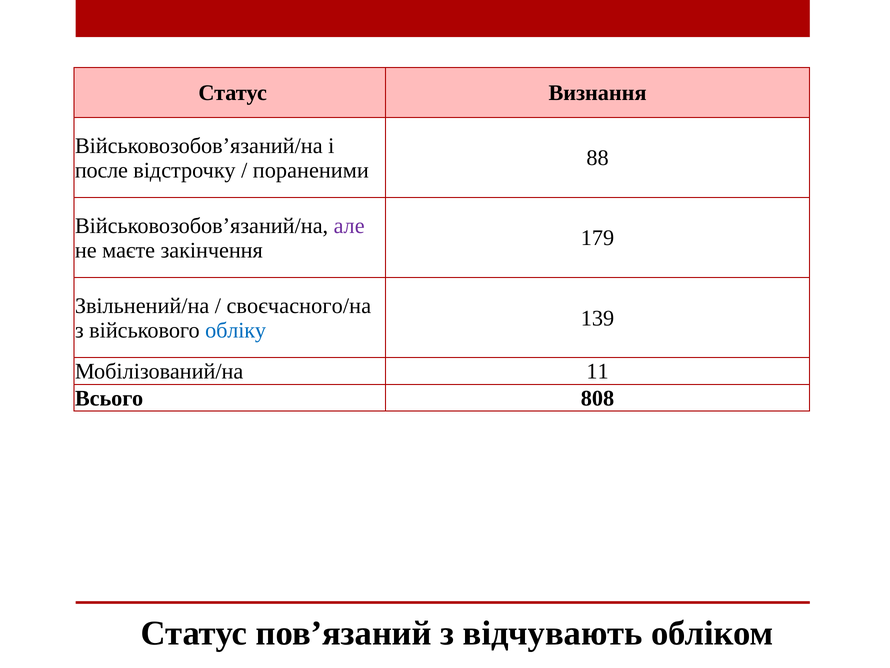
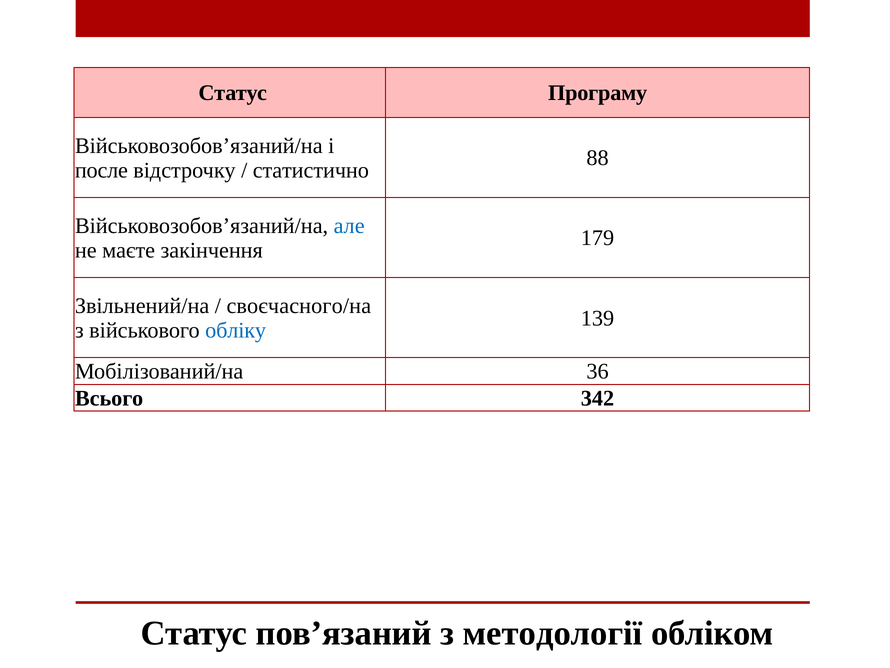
Визнання: Визнання -> Програму
пораненими: пораненими -> статистично
але colour: purple -> blue
11: 11 -> 36
808: 808 -> 342
відчувають: відчувають -> методології
